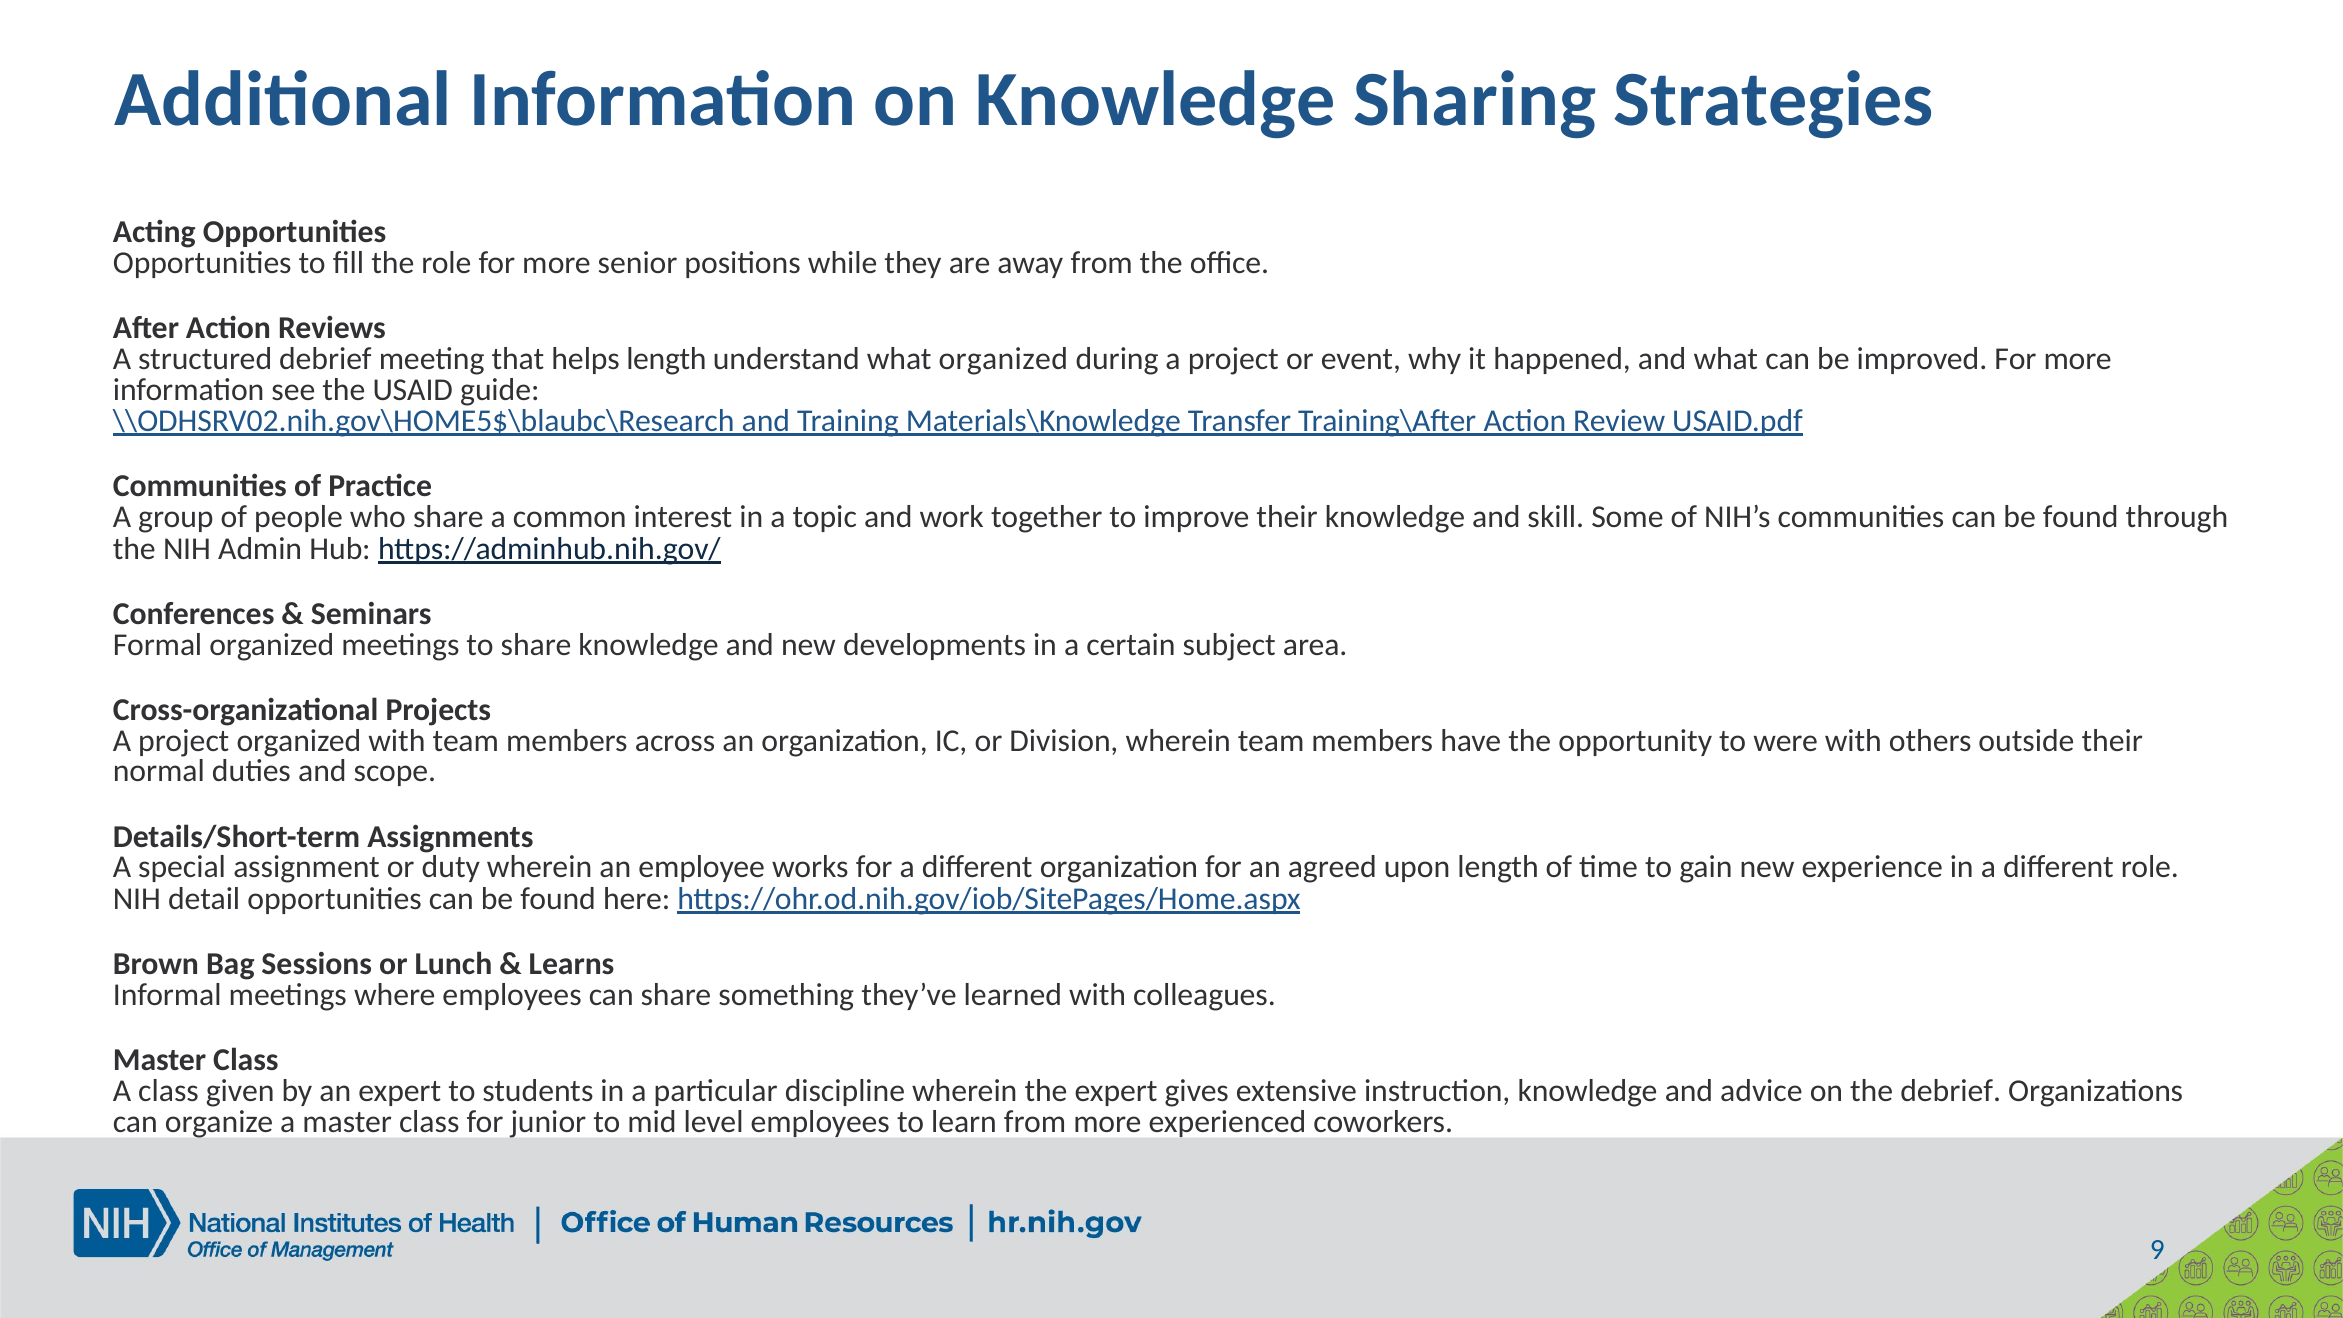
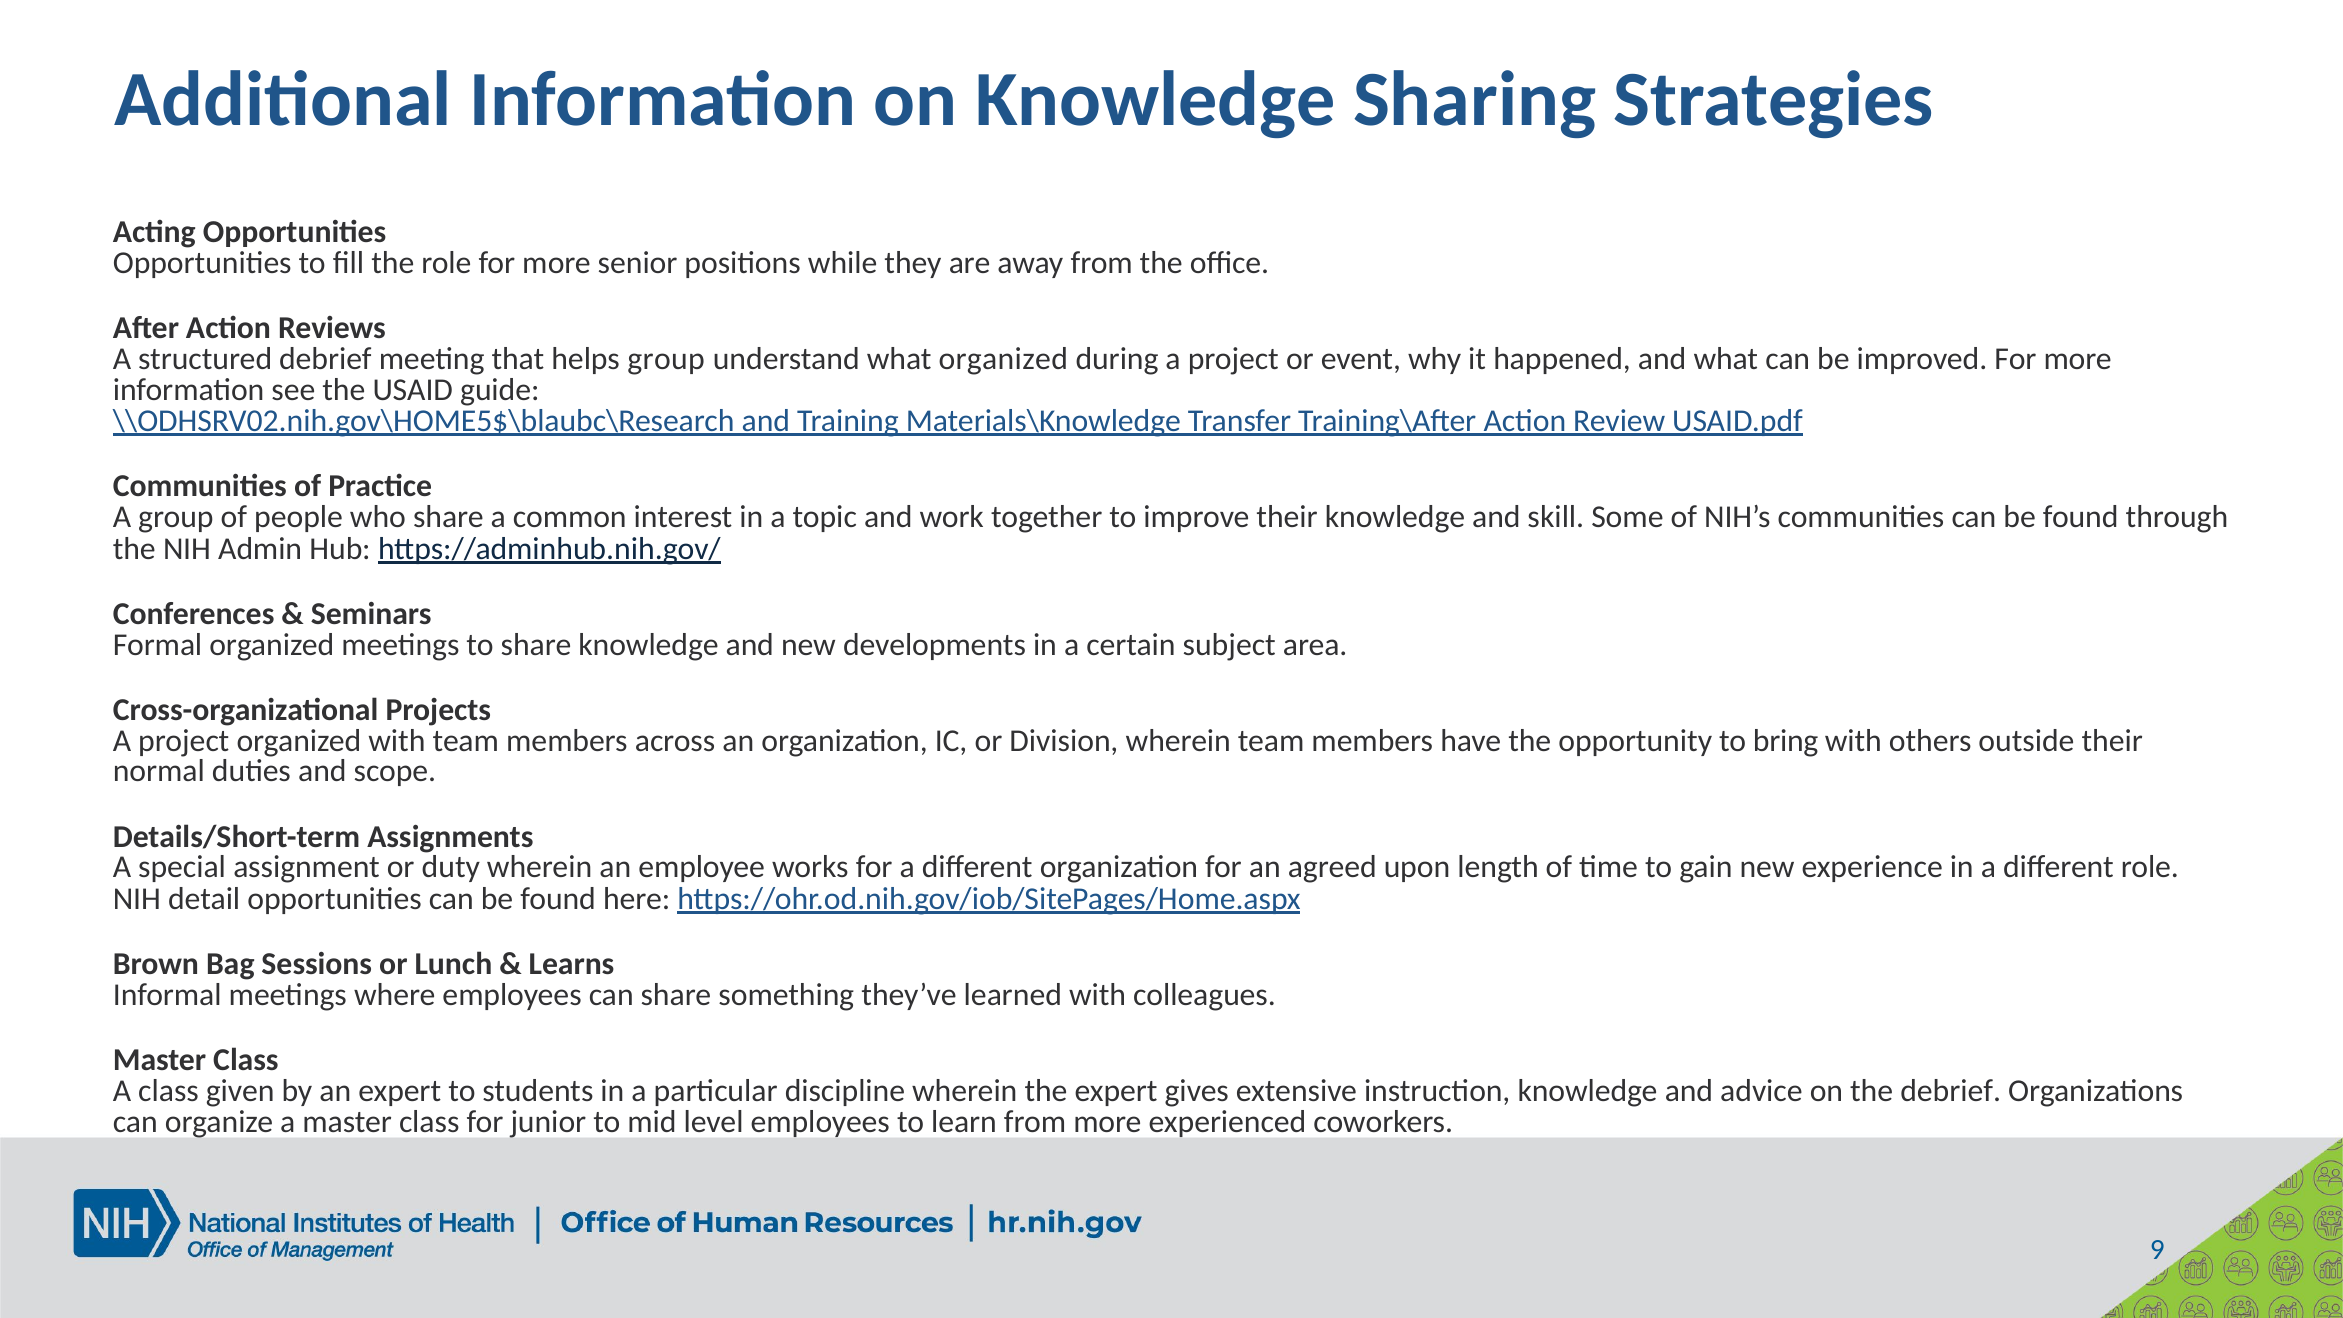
helps length: length -> group
were: were -> bring
